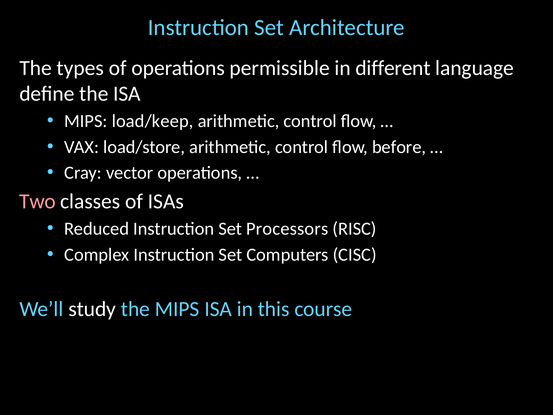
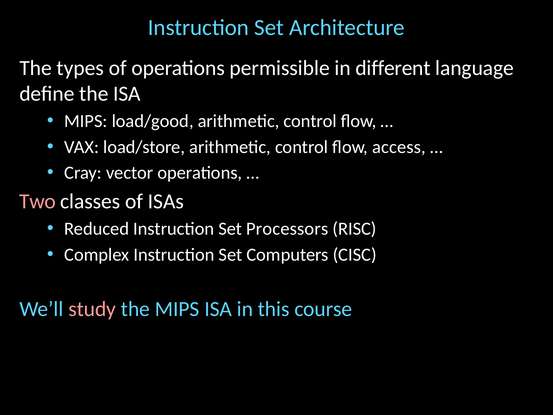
load/keep: load/keep -> load/good
before: before -> access
study colour: white -> pink
